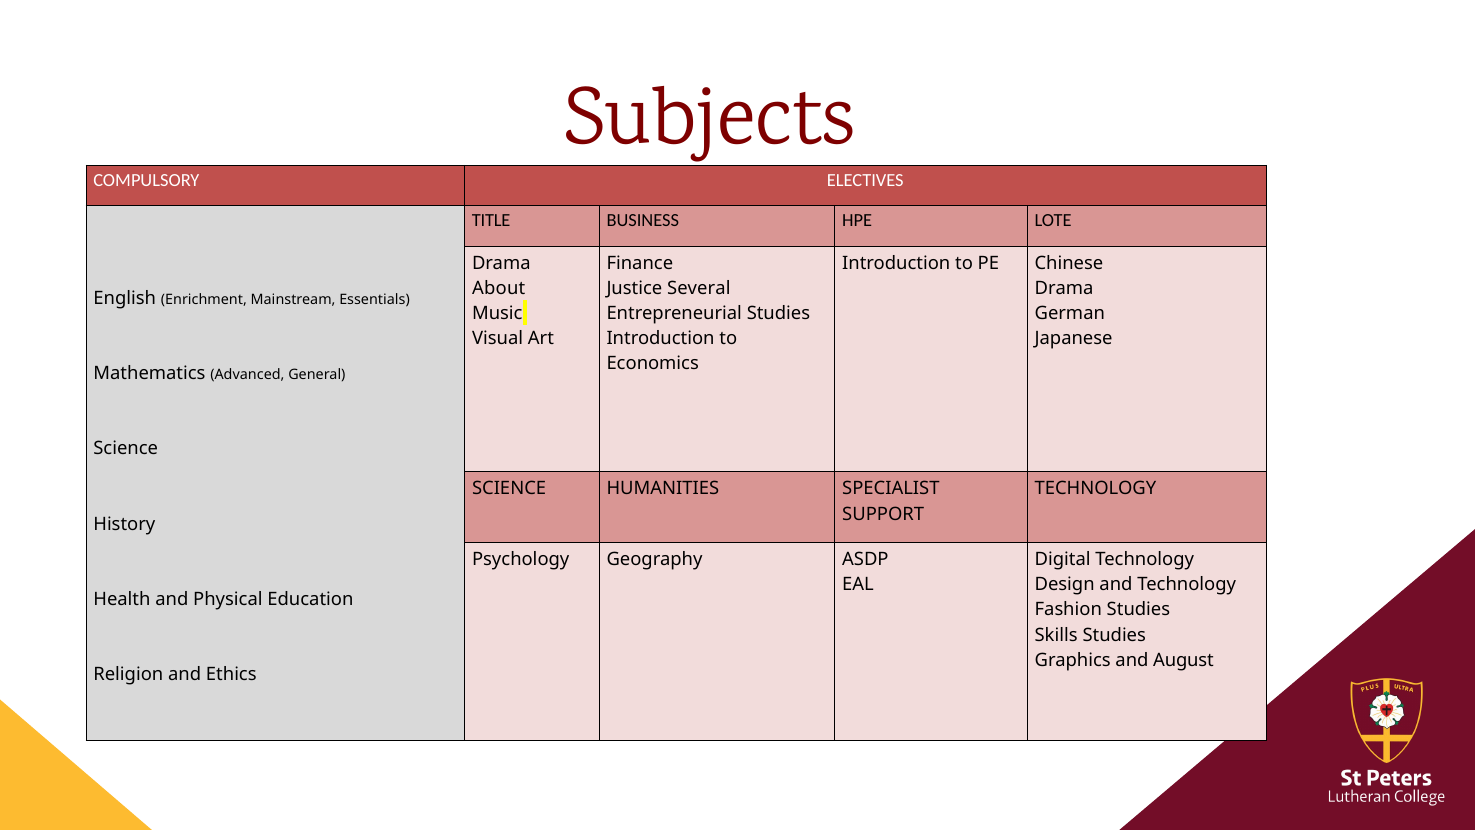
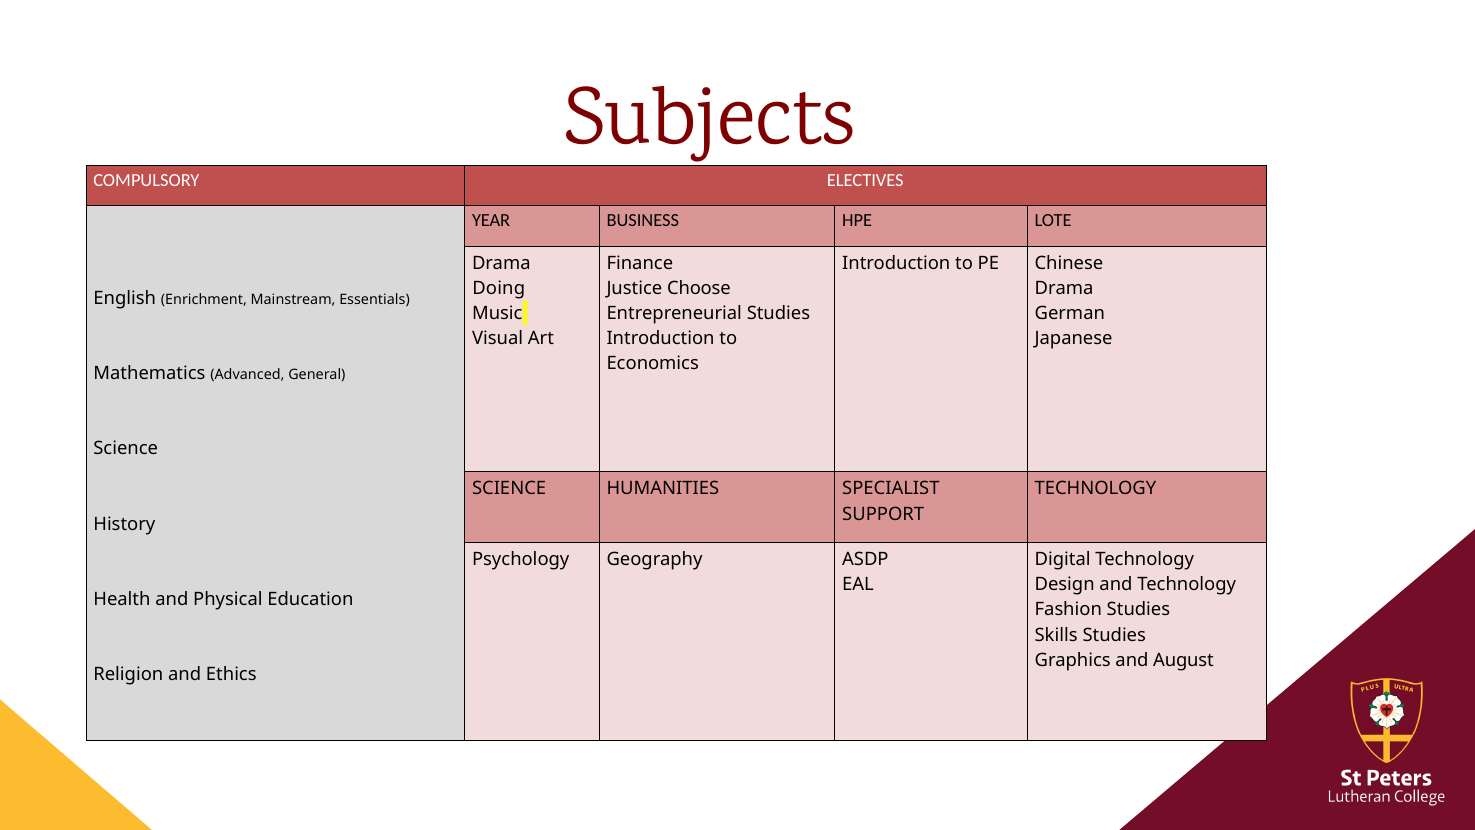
TITLE: TITLE -> YEAR
About: About -> Doing
Several: Several -> Choose
